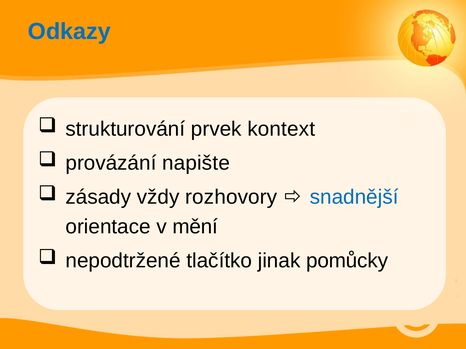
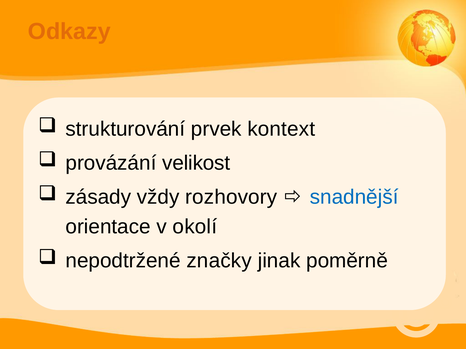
Odkazy colour: blue -> orange
napište: napište -> velikost
mění: mění -> okolí
tlačítko: tlačítko -> značky
pomůcky: pomůcky -> poměrně
